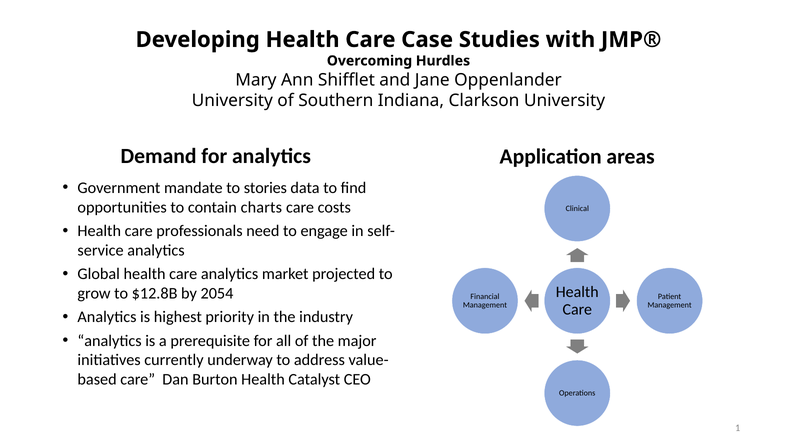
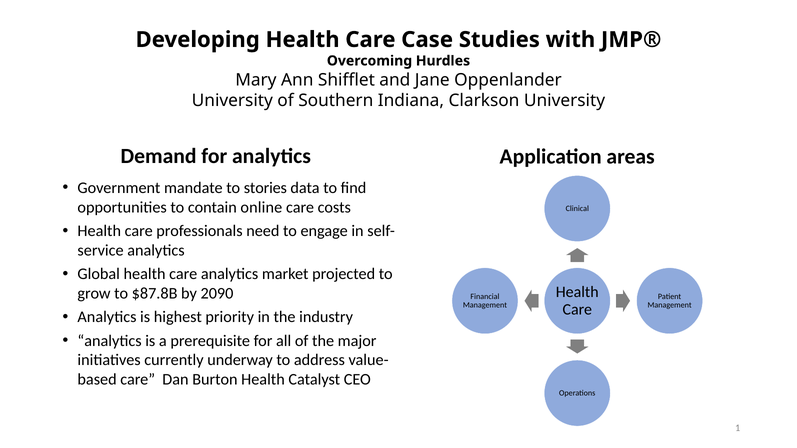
charts: charts -> online
$12.8B: $12.8B -> $87.8B
2054: 2054 -> 2090
